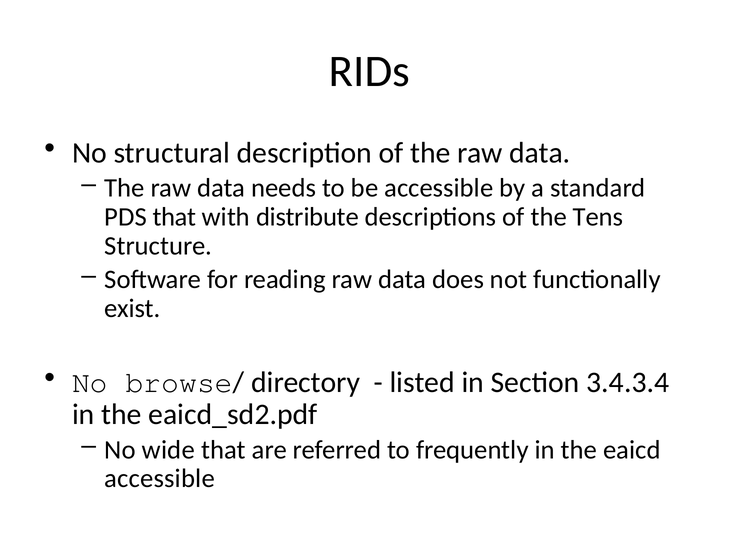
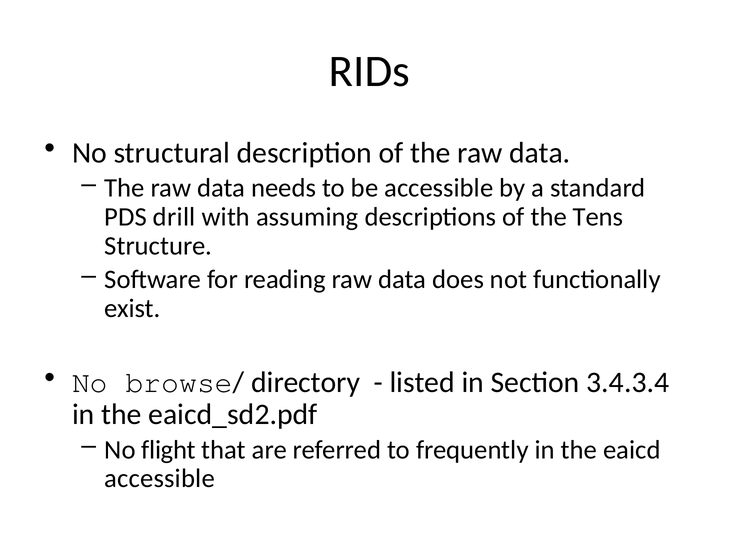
PDS that: that -> drill
distribute: distribute -> assuming
wide: wide -> flight
